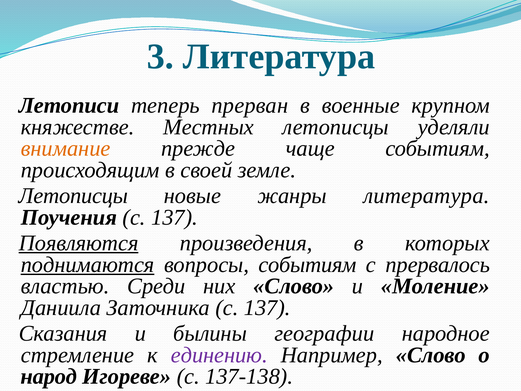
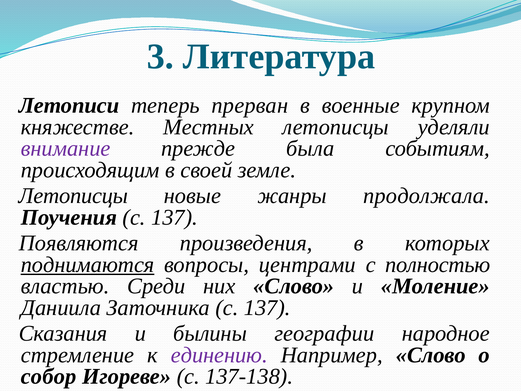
внимание colour: orange -> purple
чаще: чаще -> была
жанры литература: литература -> продолжала
Появляются underline: present -> none
вопросы событиям: событиям -> центрами
прервалось: прервалось -> полностью
народ: народ -> собор
